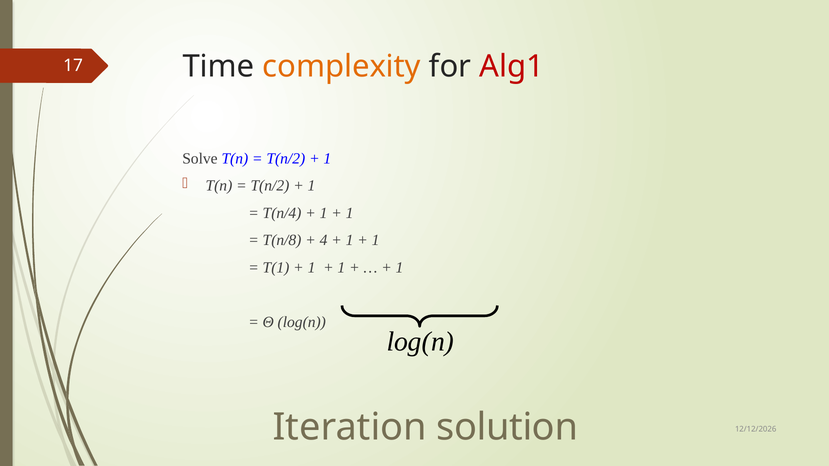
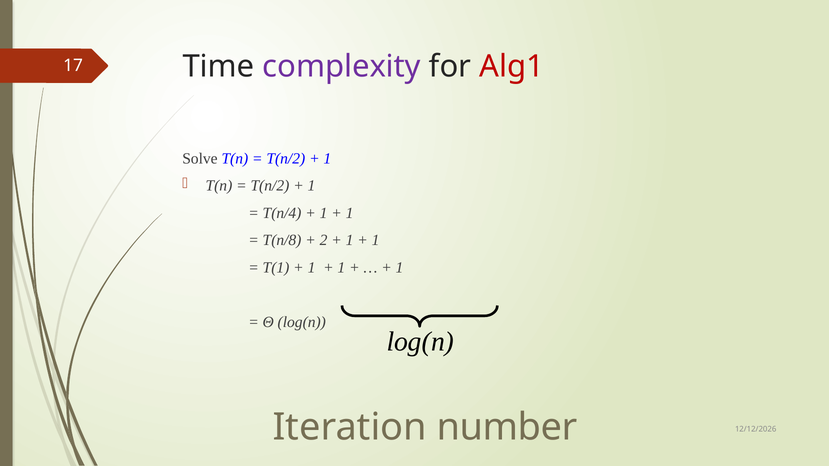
complexity colour: orange -> purple
4: 4 -> 2
solution: solution -> number
